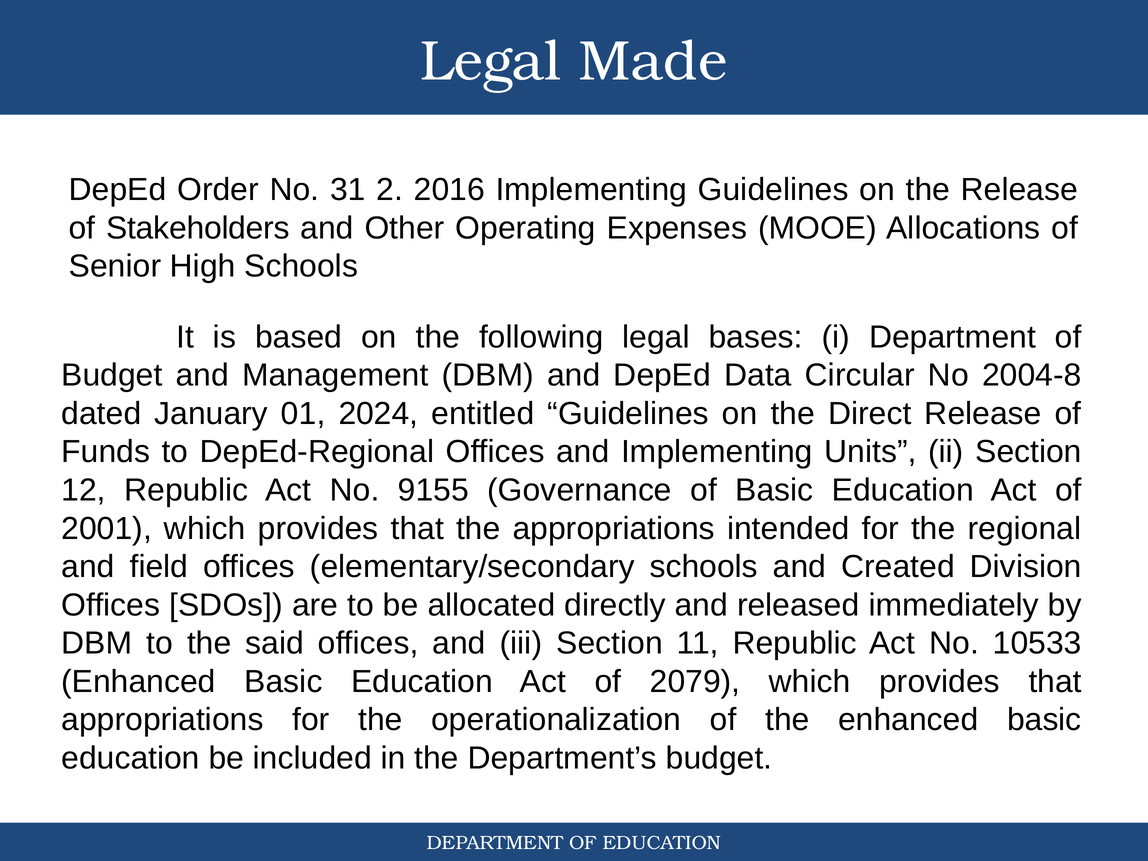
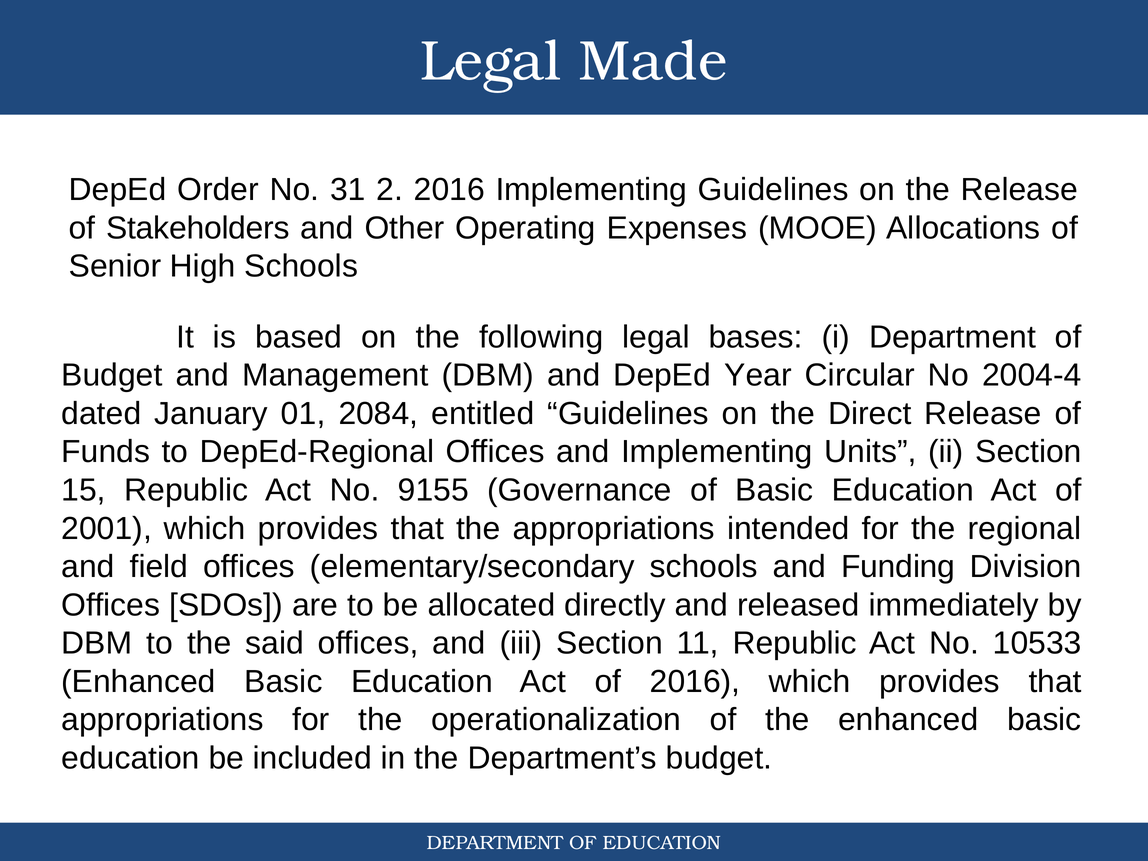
Data: Data -> Year
2004-8: 2004-8 -> 2004-4
2024: 2024 -> 2084
12: 12 -> 15
Created: Created -> Funding
of 2079: 2079 -> 2016
